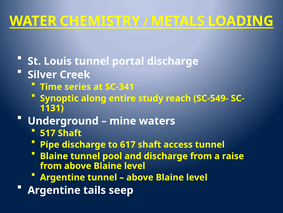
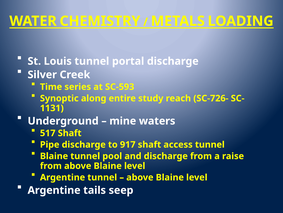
SC-341: SC-341 -> SC-593
SC-549-: SC-549- -> SC-726-
617: 617 -> 917
